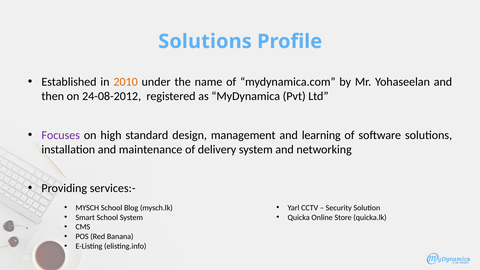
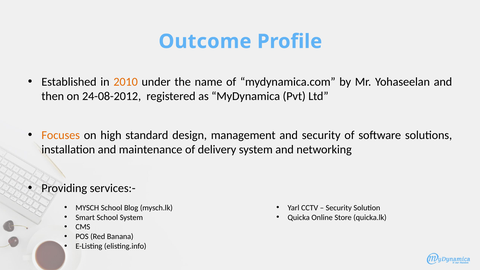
Solutions at (205, 41): Solutions -> Outcome
Focuses colour: purple -> orange
and learning: learning -> security
